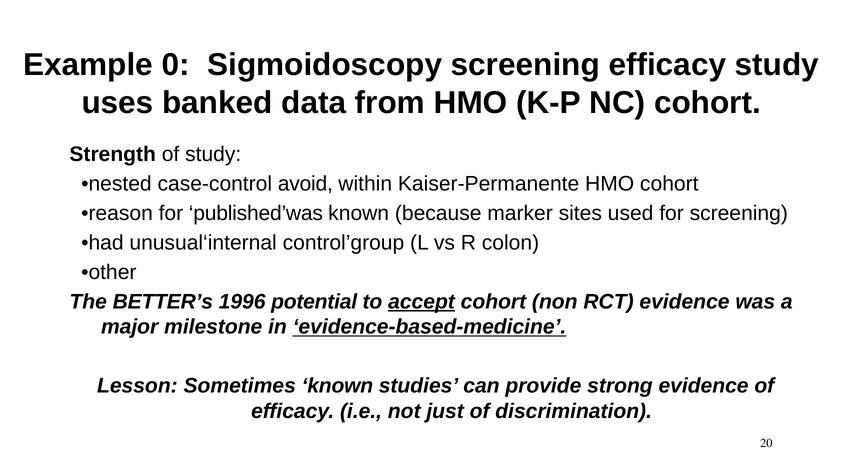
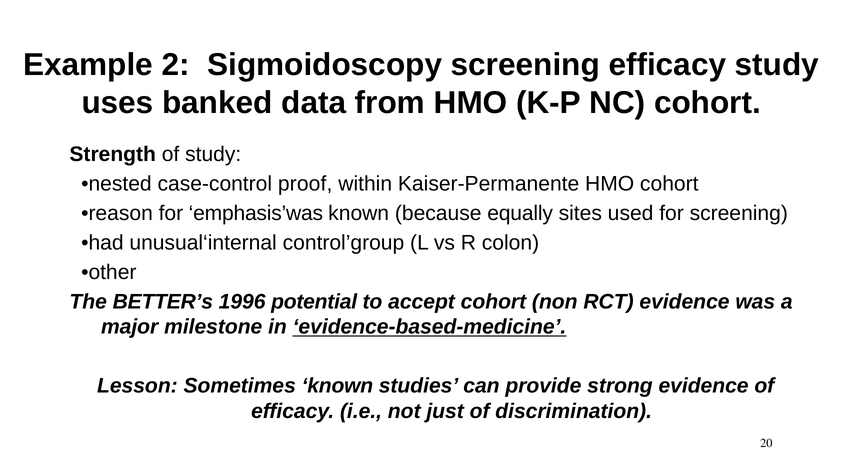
0: 0 -> 2
avoid: avoid -> proof
published’was: published’was -> emphasis’was
marker: marker -> equally
accept underline: present -> none
